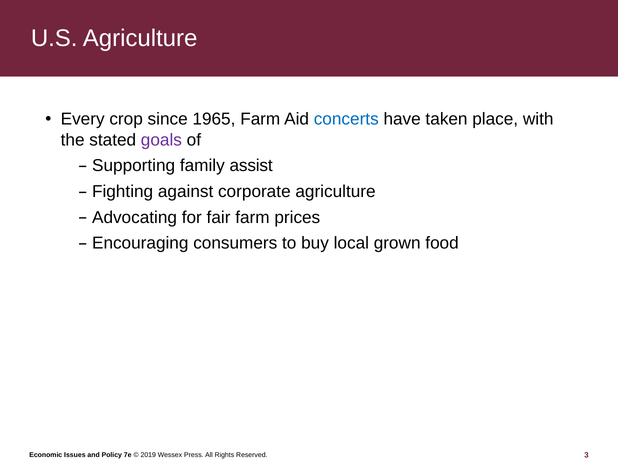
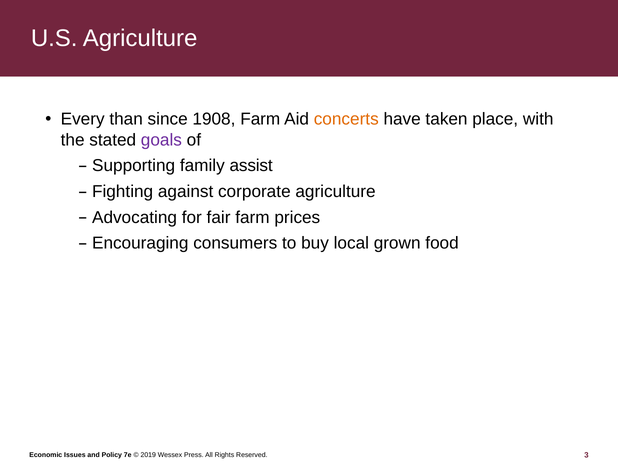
crop: crop -> than
1965: 1965 -> 1908
concerts colour: blue -> orange
